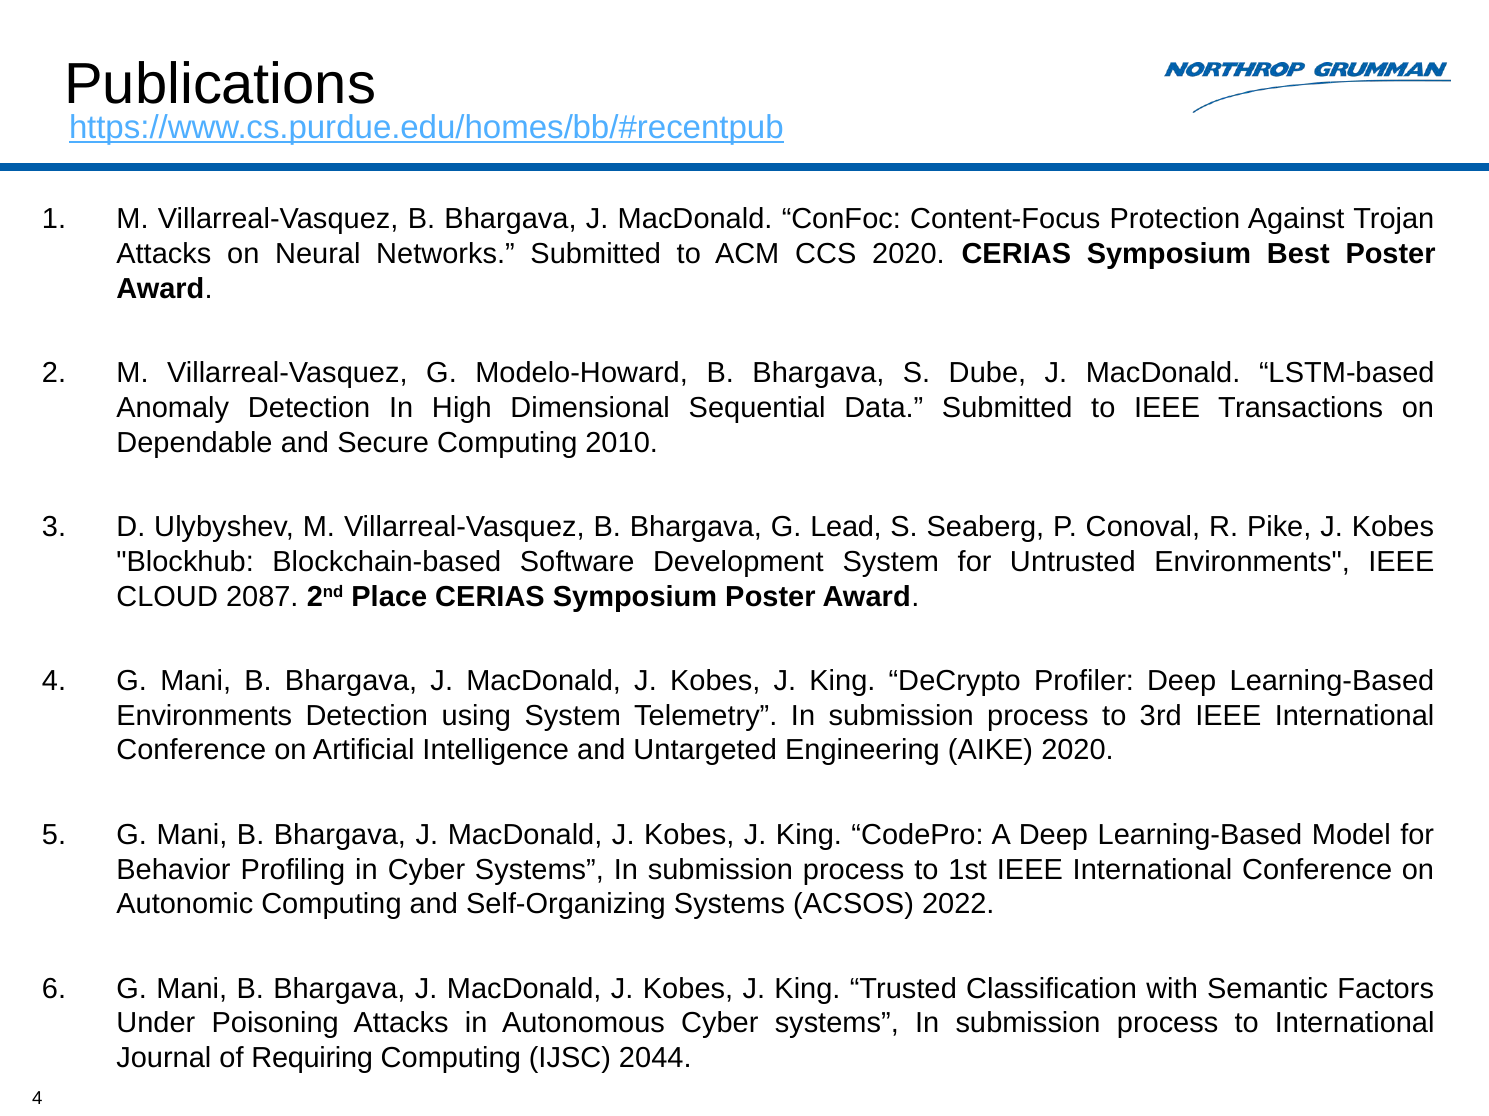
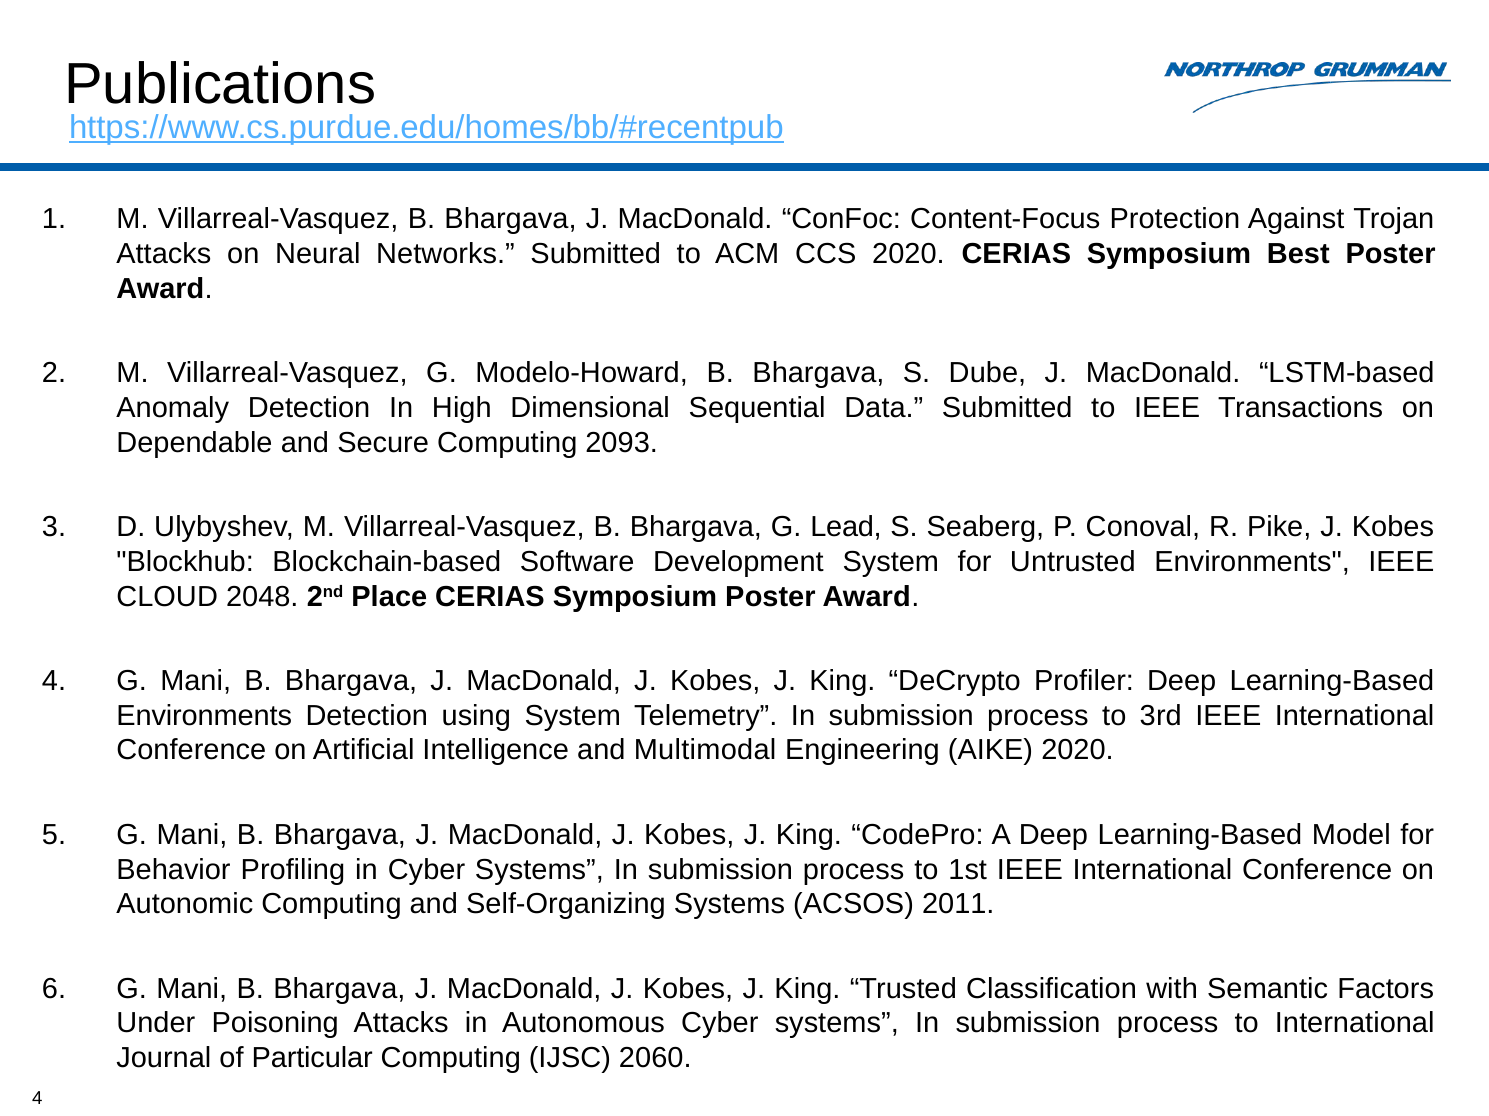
2010: 2010 -> 2093
2087: 2087 -> 2048
Untargeted: Untargeted -> Multimodal
2022: 2022 -> 2011
Requiring: Requiring -> Particular
2044: 2044 -> 2060
